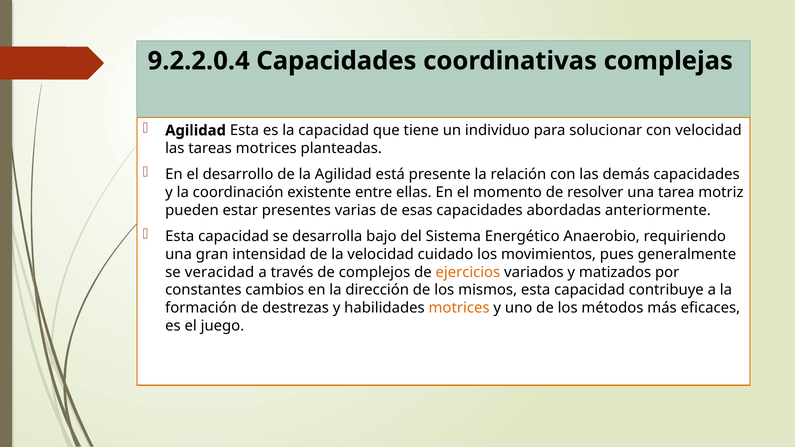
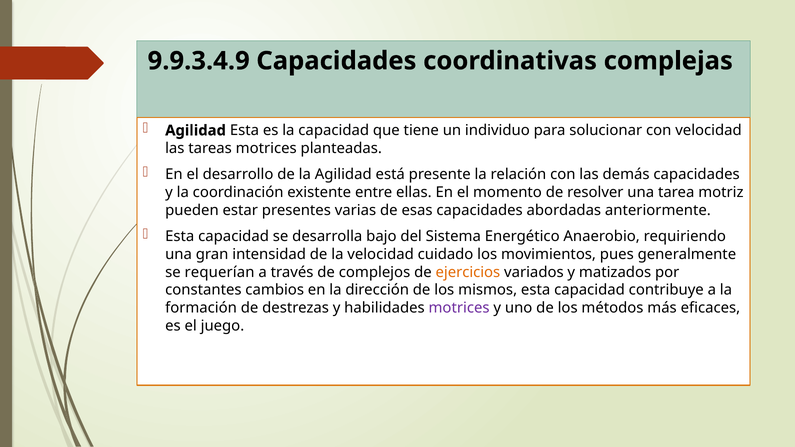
9.2.2.0.4: 9.2.2.0.4 -> 9.9.3.4.9
veracidad: veracidad -> requerían
motrices at (459, 308) colour: orange -> purple
